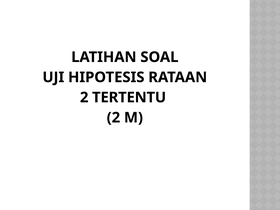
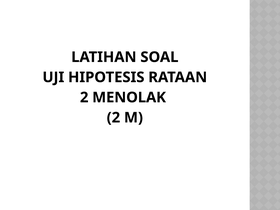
TERTENTU: TERTENTU -> MENOLAK
